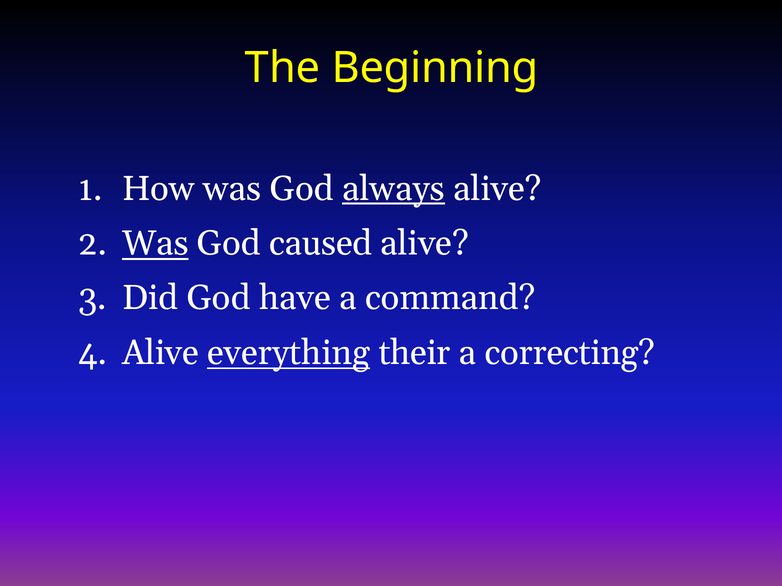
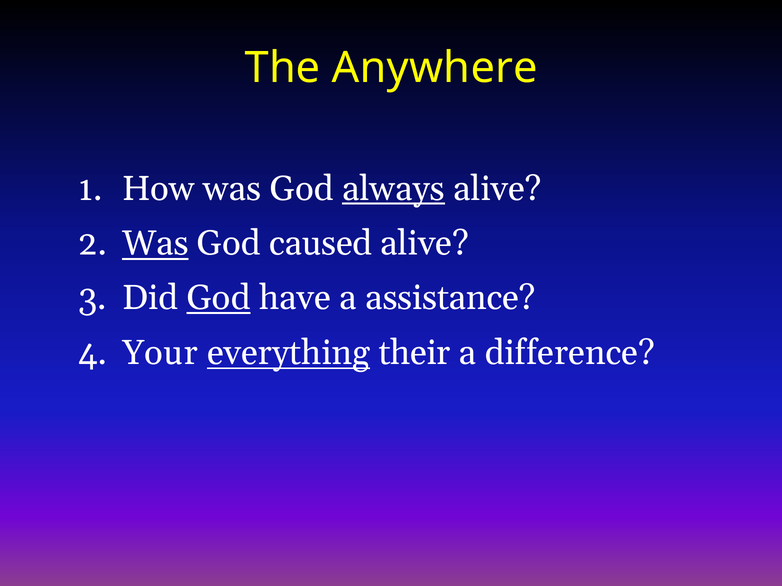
Beginning: Beginning -> Anywhere
God at (219, 298) underline: none -> present
command: command -> assistance
Alive at (160, 353): Alive -> Your
correcting: correcting -> difference
